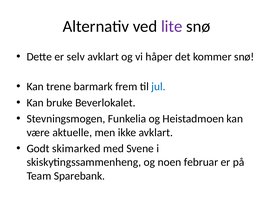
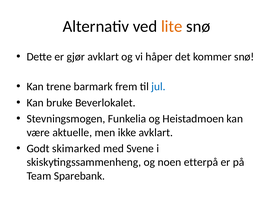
lite colour: purple -> orange
selv: selv -> gjør
februar: februar -> etterpå
